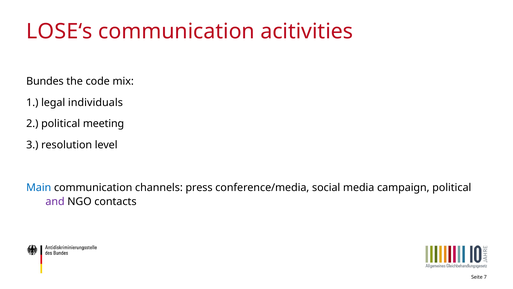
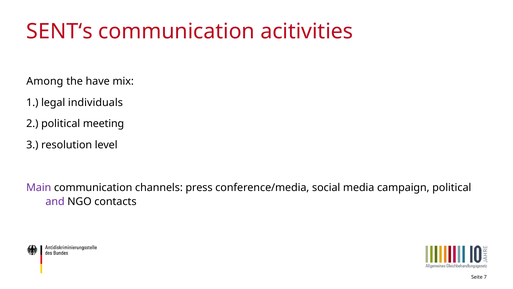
LOSE‘s: LOSE‘s -> SENT‘s
Bundes: Bundes -> Among
code: code -> have
Main colour: blue -> purple
